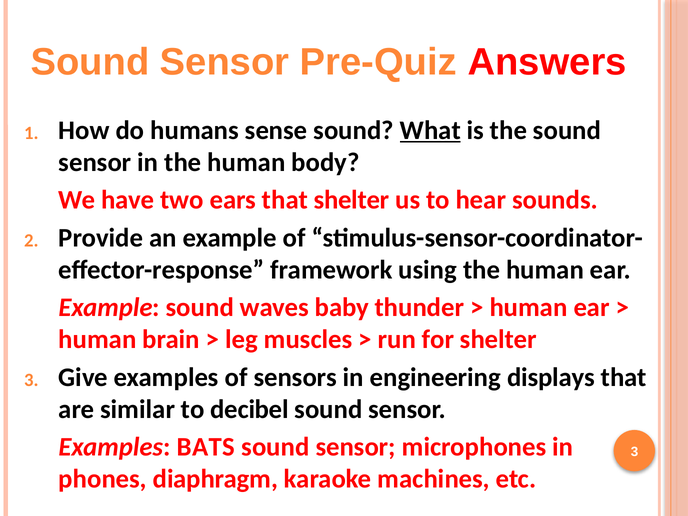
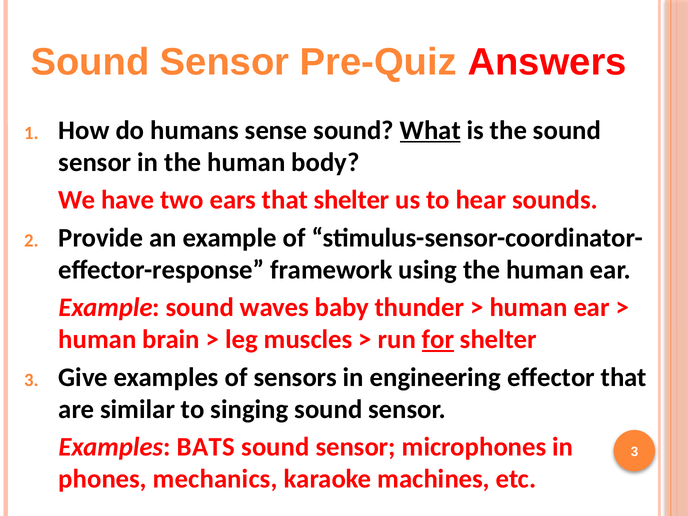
for underline: none -> present
displays: displays -> effector
decibel: decibel -> singing
diaphragm: diaphragm -> mechanics
